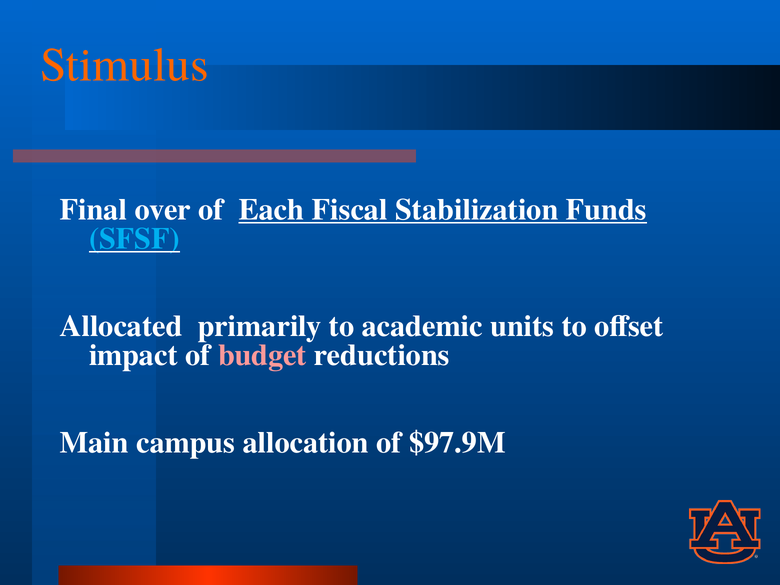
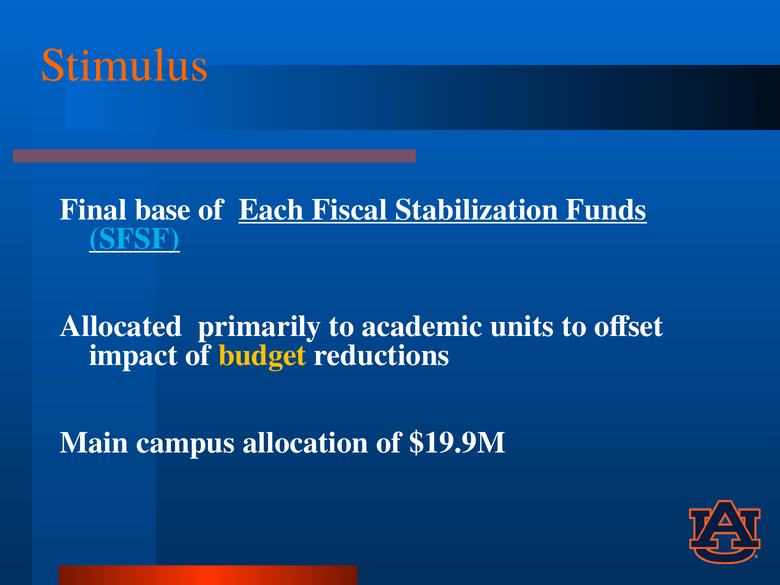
over: over -> base
budget colour: pink -> yellow
$97.9M: $97.9M -> $19.9M
